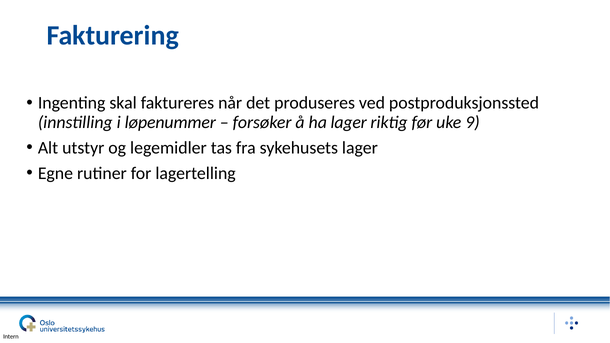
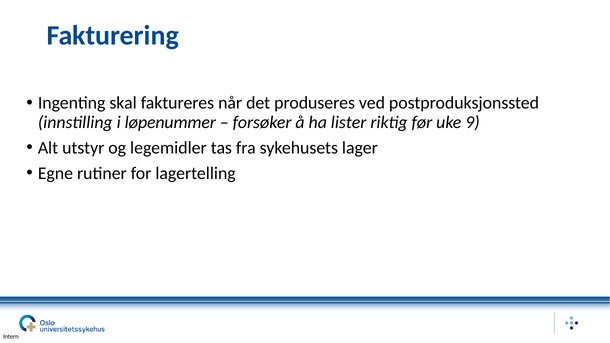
ha lager: lager -> lister
